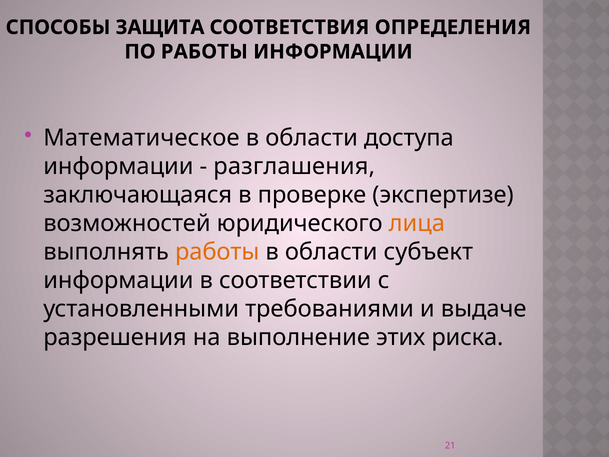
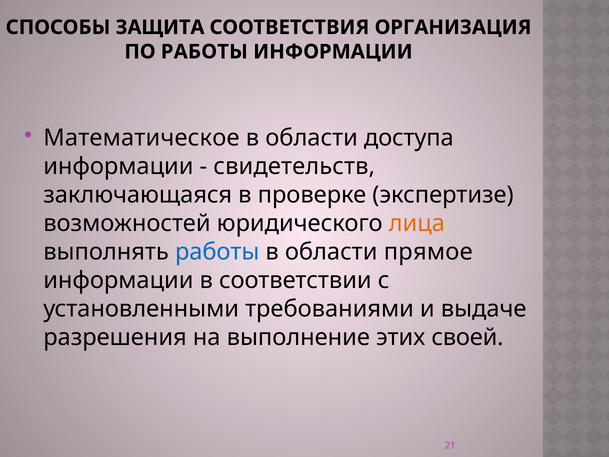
ОПРЕДЕЛЕНИЯ: ОПРЕДЕЛЕНИЯ -> ОРГАНИЗАЦИЯ
разглашения: разглашения -> свидетельств
работы at (217, 252) colour: orange -> blue
субъект: субъект -> прямое
риска: риска -> своей
